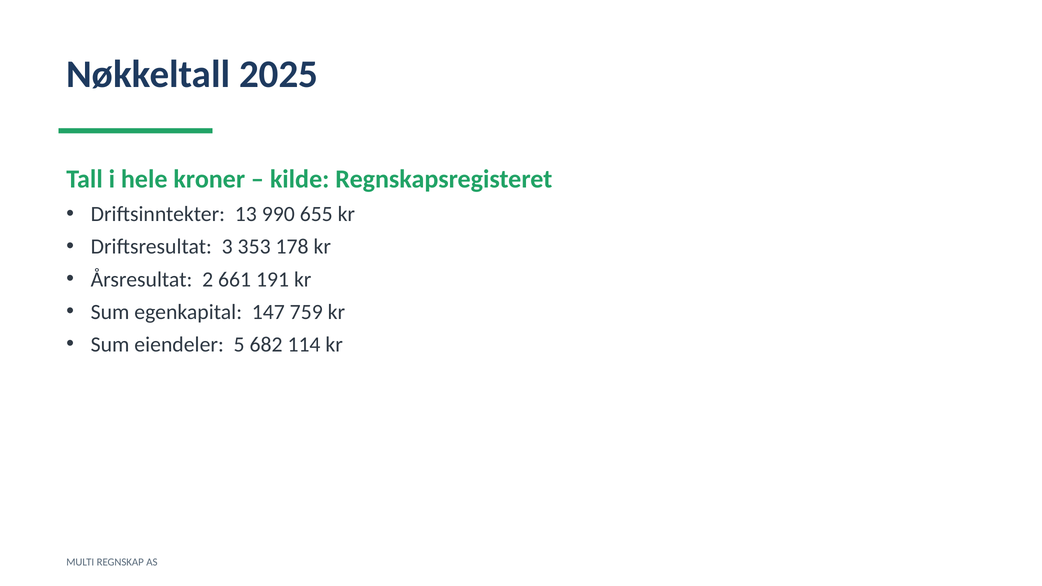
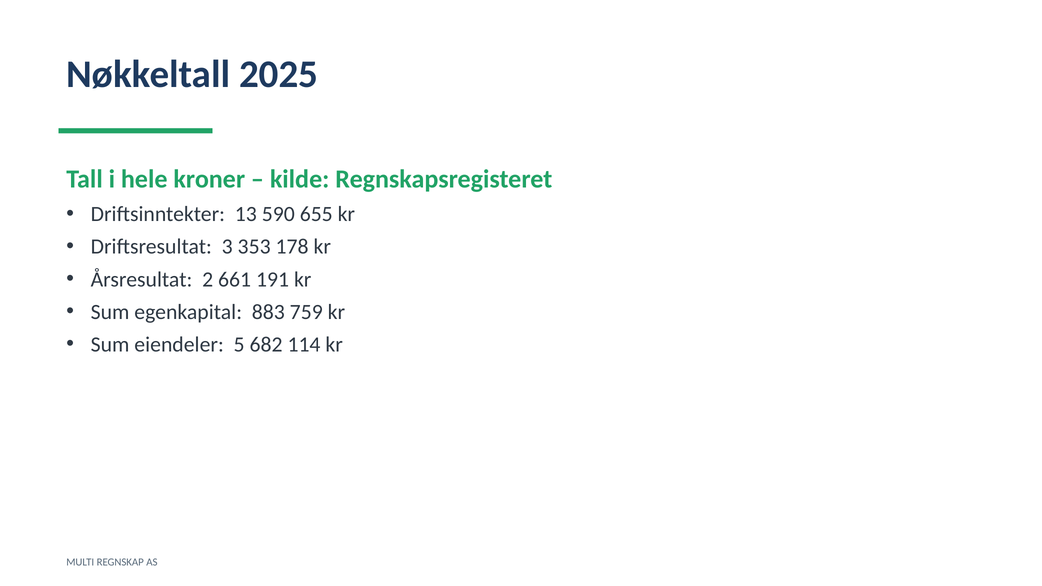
990: 990 -> 590
147: 147 -> 883
